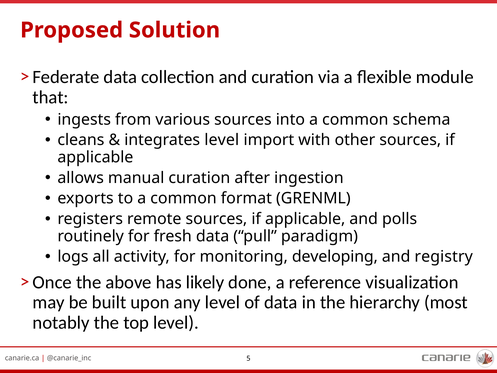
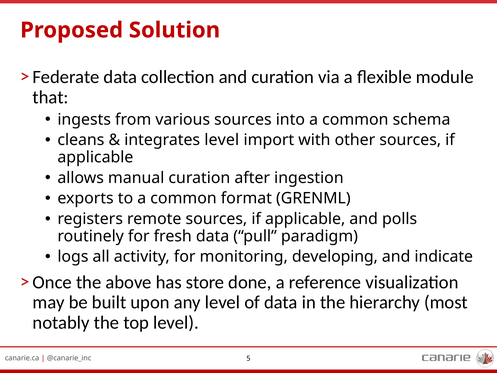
registry: registry -> indicate
likely: likely -> store
